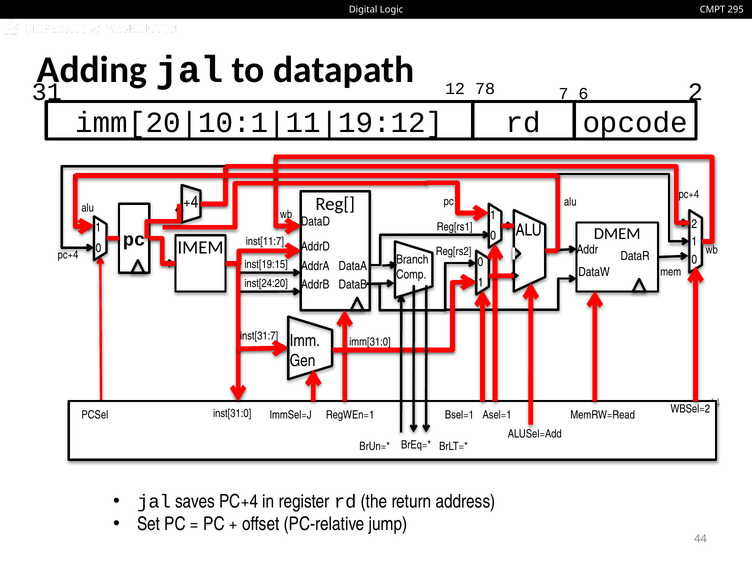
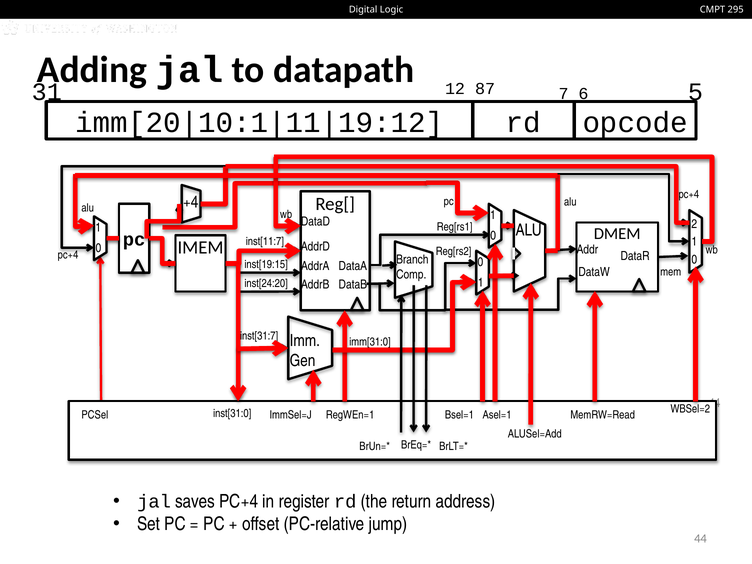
78: 78 -> 87
31 2: 2 -> 5
